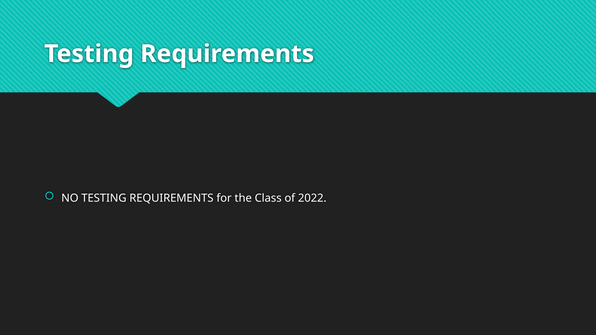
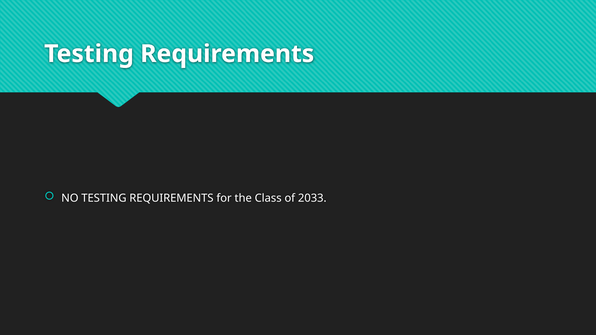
2022: 2022 -> 2033
